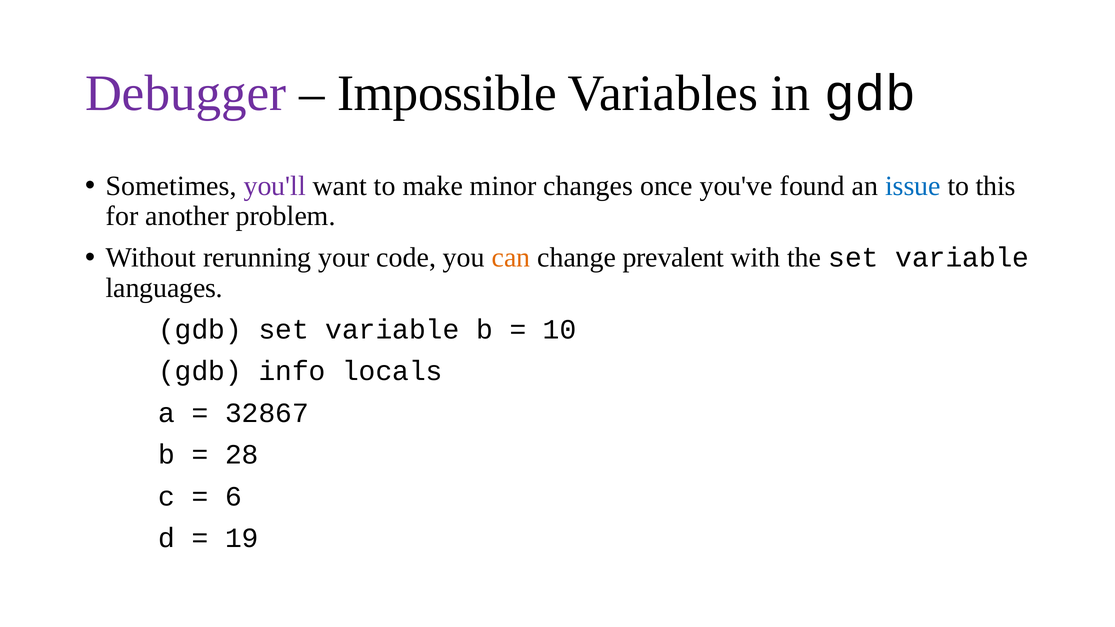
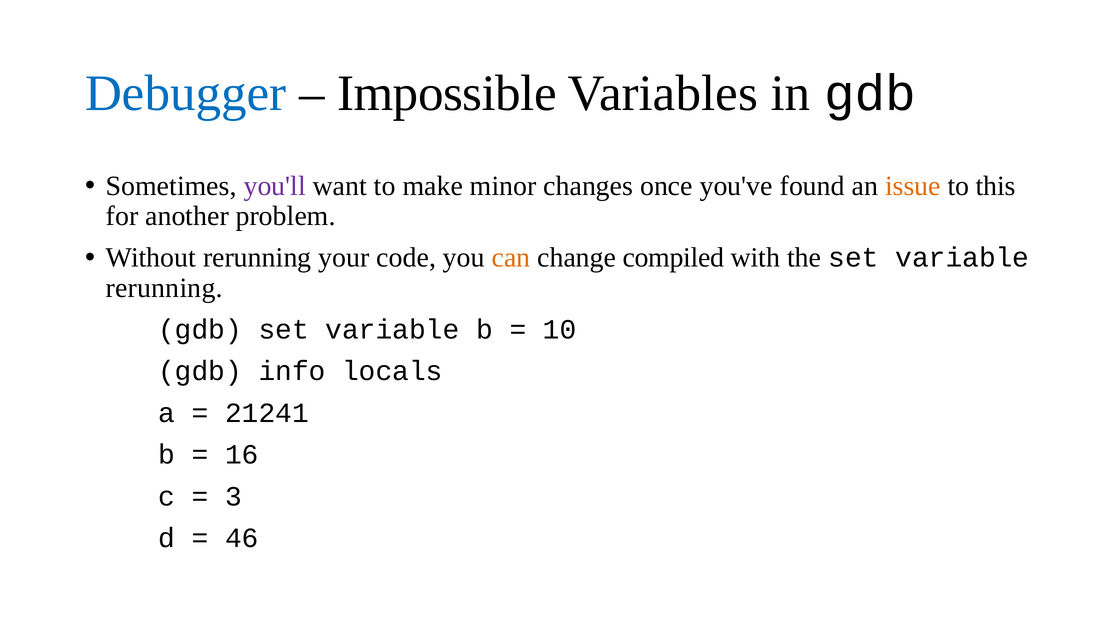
Debugger colour: purple -> blue
issue colour: blue -> orange
prevalent: prevalent -> compiled
languages at (164, 288): languages -> rerunning
32867: 32867 -> 21241
28: 28 -> 16
6: 6 -> 3
19: 19 -> 46
